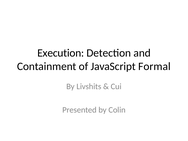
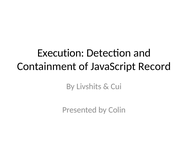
Formal: Formal -> Record
